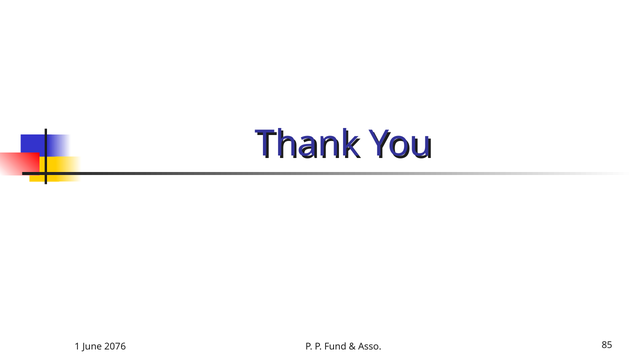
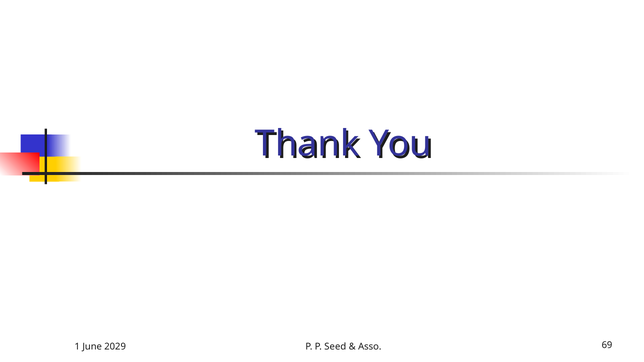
2076: 2076 -> 2029
Fund: Fund -> Seed
85: 85 -> 69
